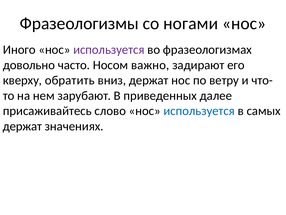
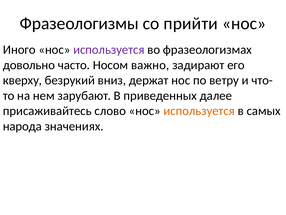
ногами: ногами -> прийти
обратить: обратить -> безрукий
используется at (199, 111) colour: blue -> orange
держат at (22, 126): держат -> народа
